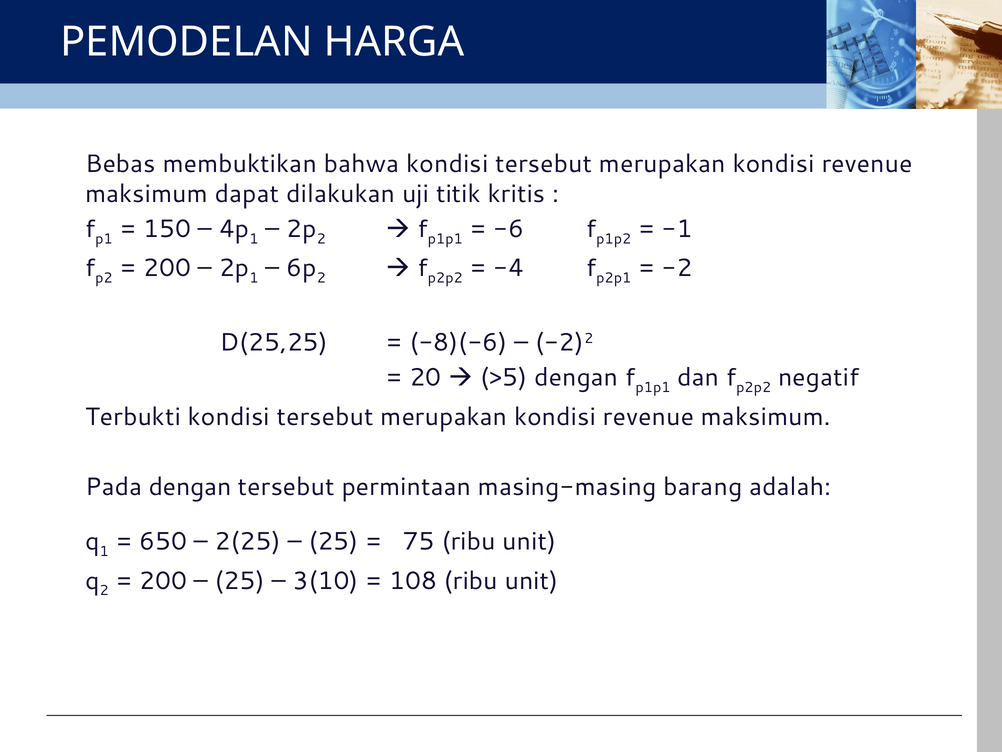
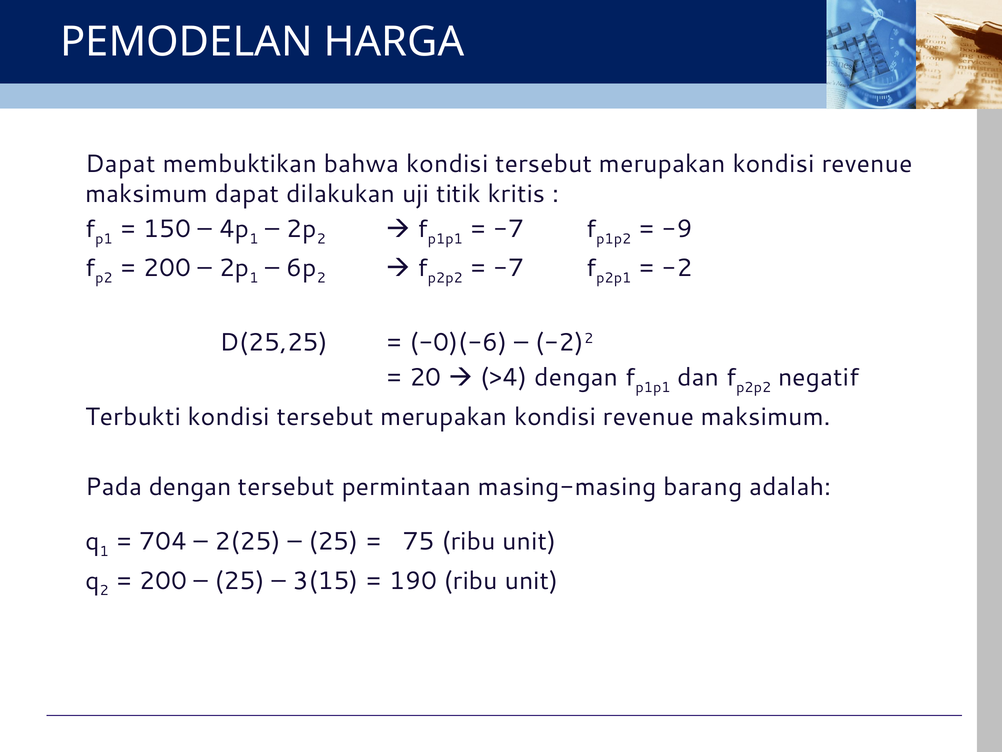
Bebas at (120, 164): Bebas -> Dapat
-6 at (509, 229): -6 -> -7
-1: -1 -> -9
-4 at (509, 268): -4 -> -7
-8)(-6: -8)(-6 -> -0)(-6
>5: >5 -> >4
650: 650 -> 704
3(10: 3(10 -> 3(15
108: 108 -> 190
